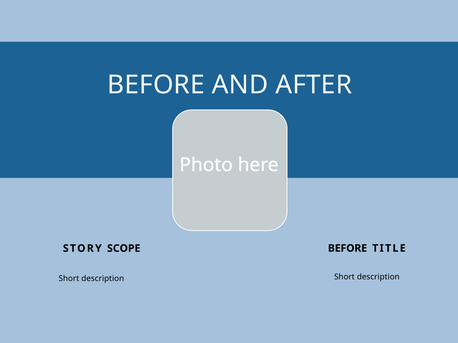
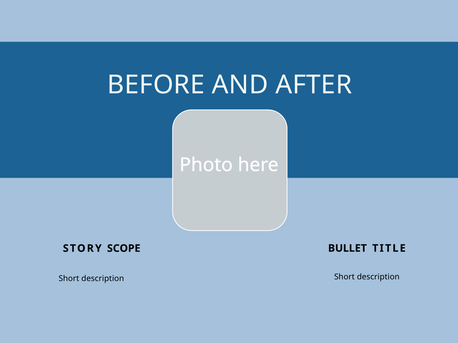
BEFORE at (347, 249): BEFORE -> BULLET
